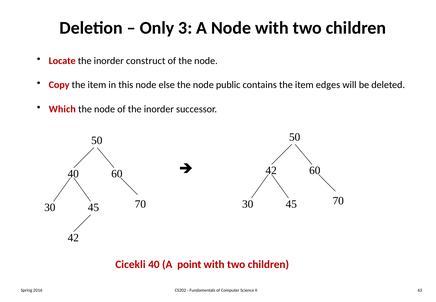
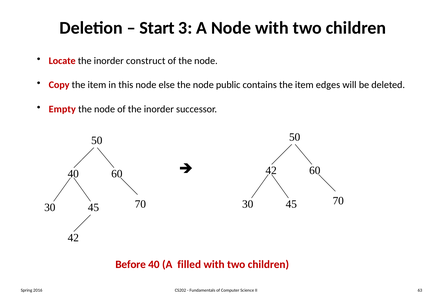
Only: Only -> Start
Which: Which -> Empty
Cicekli: Cicekli -> Before
point: point -> filled
